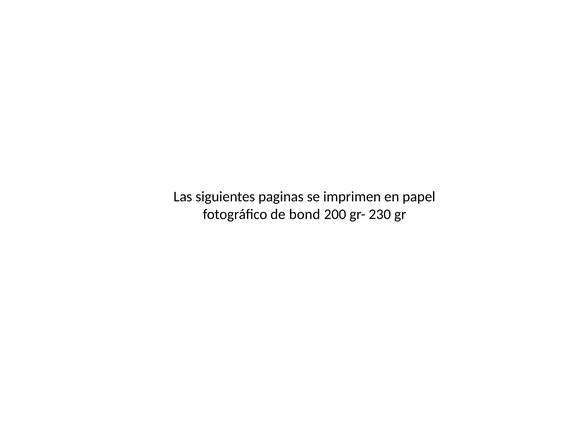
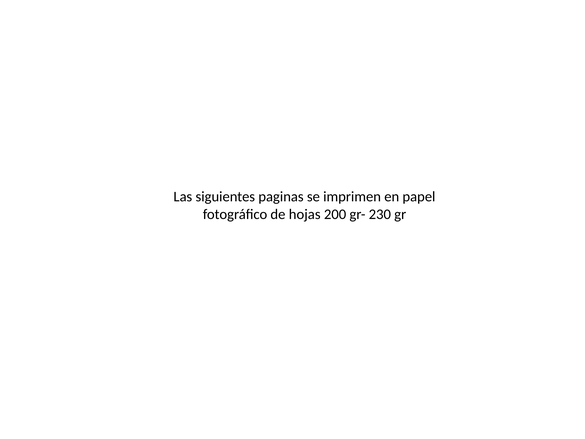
bond: bond -> hojas
